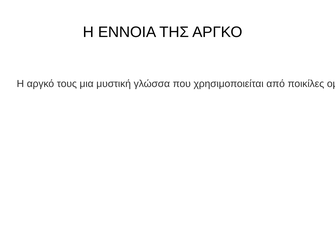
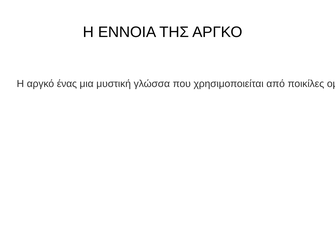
αργκό τους: τους -> ένας
